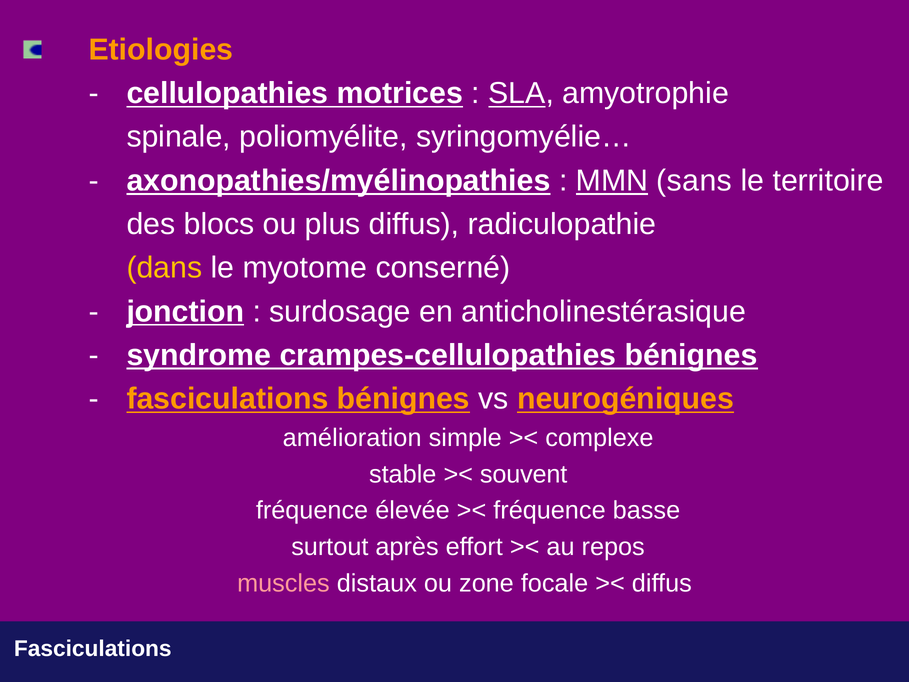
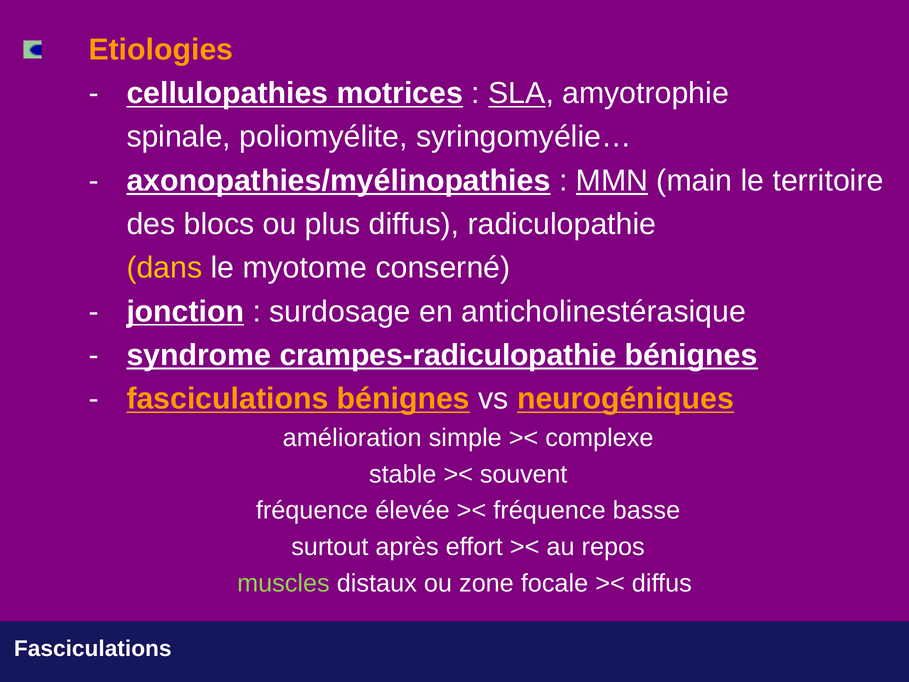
sans: sans -> main
crampes-cellulopathies: crampes-cellulopathies -> crampes-radiculopathie
muscles colour: pink -> light green
